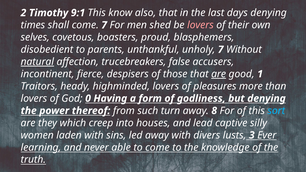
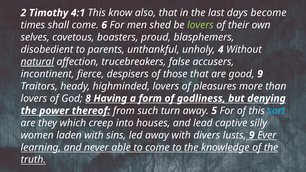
9:1: 9:1 -> 4:1
days denying: denying -> become
come 7: 7 -> 6
lovers at (200, 25) colour: pink -> light green
unholy 7: 7 -> 4
are at (219, 74) underline: present -> none
good 1: 1 -> 9
0: 0 -> 8
8: 8 -> 5
lusts 3: 3 -> 9
